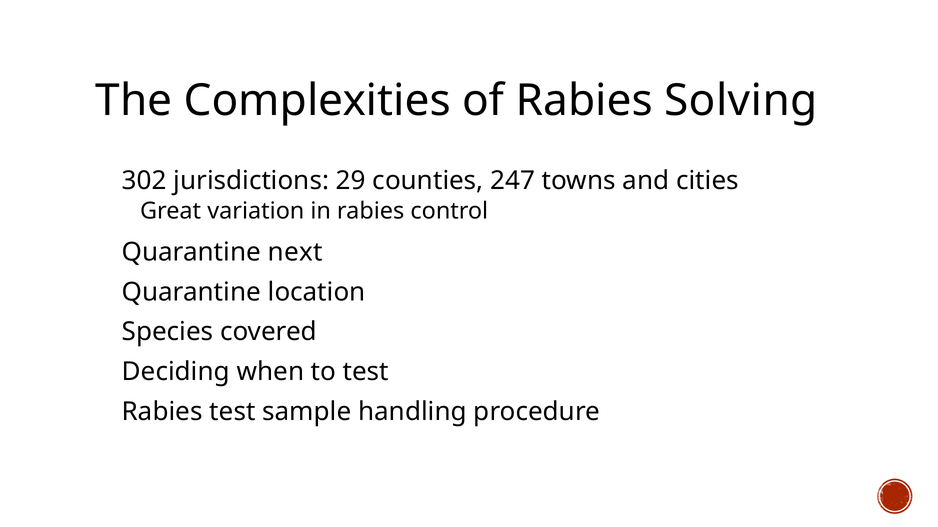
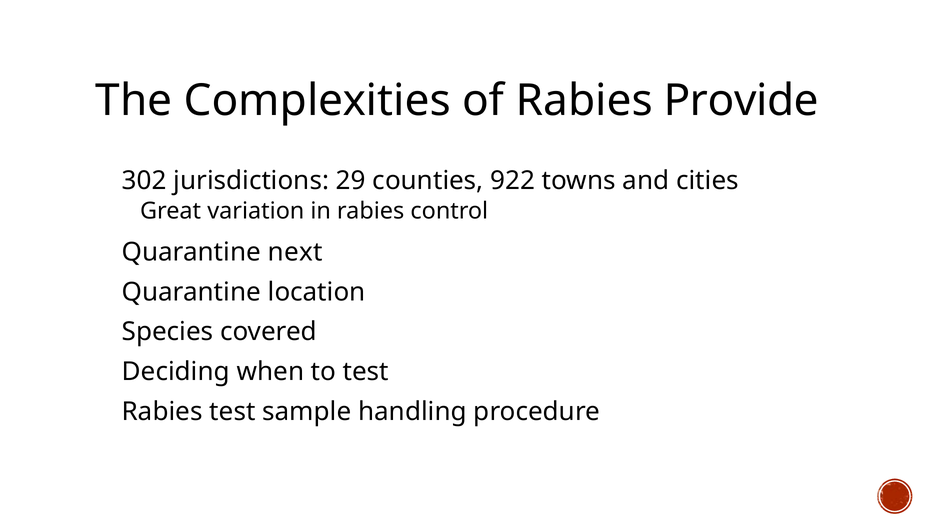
Solving: Solving -> Provide
247: 247 -> 922
